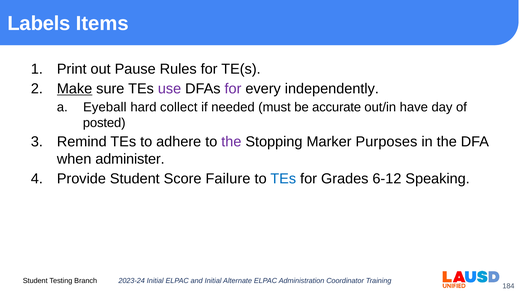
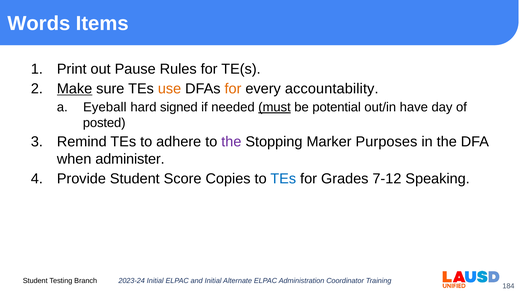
Labels: Labels -> Words
use colour: purple -> orange
for at (233, 89) colour: purple -> orange
independently: independently -> accountability
collect: collect -> signed
must underline: none -> present
accurate: accurate -> potential
Failure: Failure -> Copies
6-12: 6-12 -> 7-12
